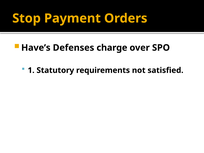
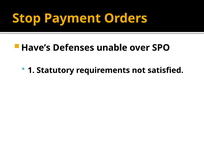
charge: charge -> unable
